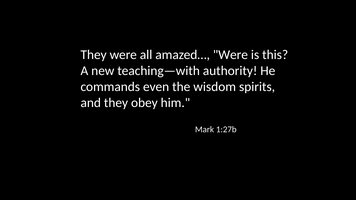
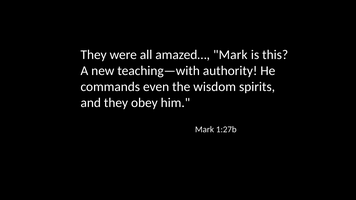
amazed… Were: Were -> Mark
